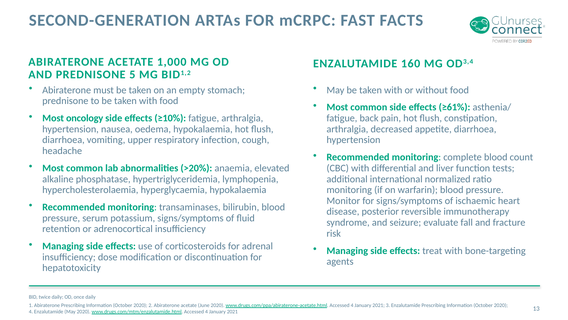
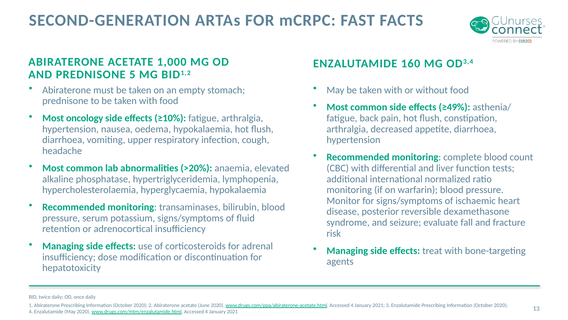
≥61%: ≥61% -> ≥49%
immunotherapy: immunotherapy -> dexamethasone
